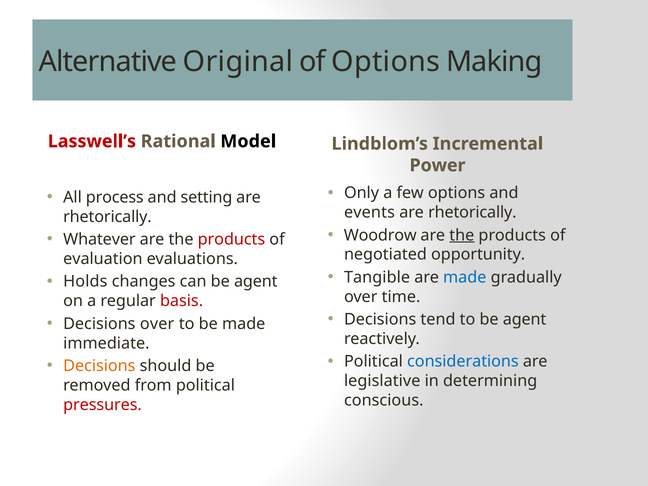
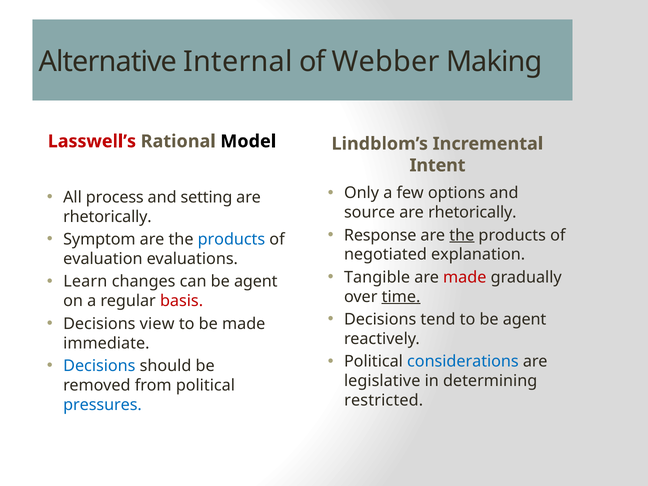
Original: Original -> Internal
of Options: Options -> Webber
Power: Power -> Intent
events: events -> source
Woodrow: Woodrow -> Response
Whatever: Whatever -> Symptom
products at (231, 239) colour: red -> blue
opportunity: opportunity -> explanation
made at (465, 277) colour: blue -> red
Holds: Holds -> Learn
time underline: none -> present
Decisions over: over -> view
Decisions at (99, 366) colour: orange -> blue
conscious: conscious -> restricted
pressures colour: red -> blue
